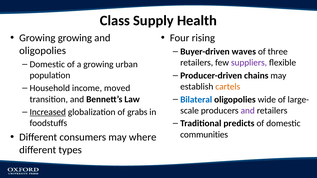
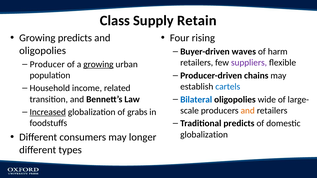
Health: Health -> Retain
Growing growing: growing -> predicts
three: three -> harm
Domestic at (47, 64): Domestic -> Producer
growing at (98, 64) underline: none -> present
cartels colour: orange -> blue
moved: moved -> related
and at (248, 111) colour: purple -> orange
communities at (204, 135): communities -> globalization
where: where -> longer
